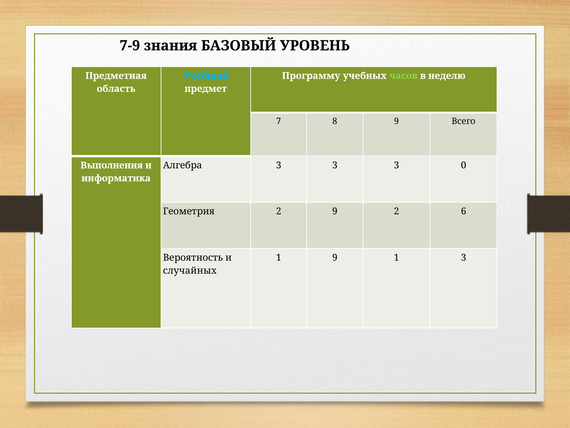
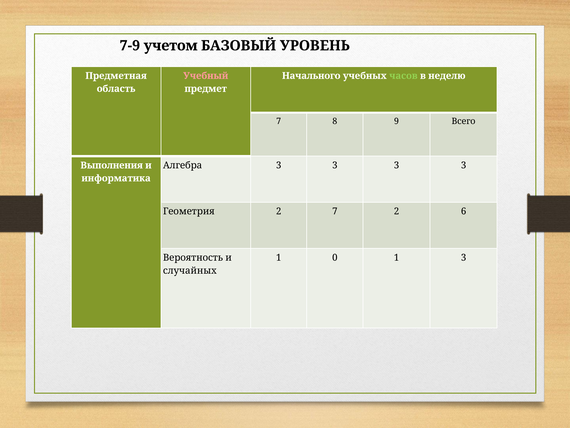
знания: знания -> учетом
Учебный colour: light blue -> pink
Программу: Программу -> Начального
3 3 3 0: 0 -> 3
2 9: 9 -> 7
1 9: 9 -> 0
